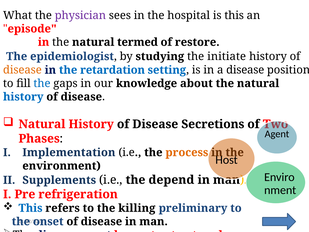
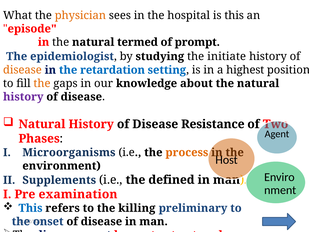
physician colour: purple -> orange
restore: restore -> prompt
a disease: disease -> highest
the at (42, 83) colour: blue -> orange
history at (23, 97) colour: blue -> purple
Secretions: Secretions -> Resistance
Implementation: Implementation -> Microorganisms
depend: depend -> defined
refrigeration: refrigeration -> examination
